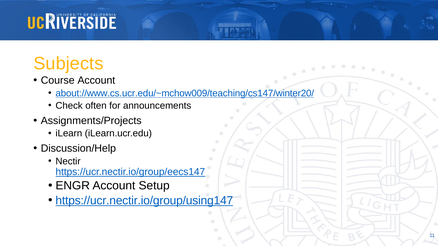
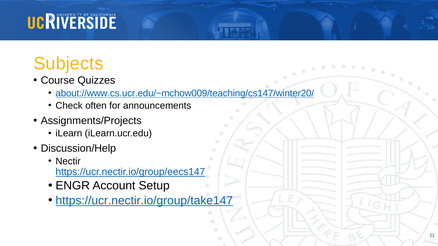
Course Account: Account -> Quizzes
https://ucr.nectir.io/group/using147: https://ucr.nectir.io/group/using147 -> https://ucr.nectir.io/group/take147
